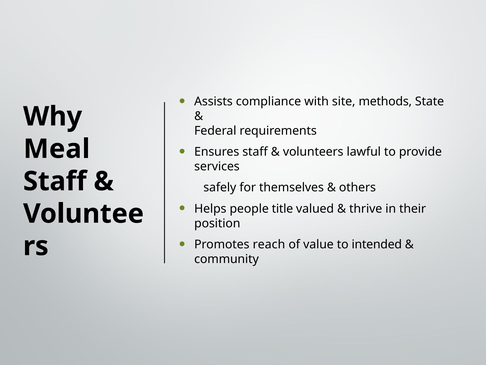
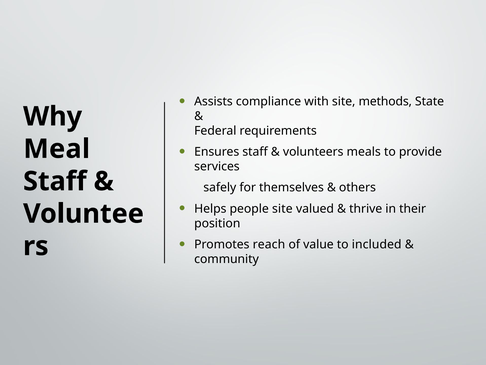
lawful: lawful -> meals
people title: title -> site
intended: intended -> included
